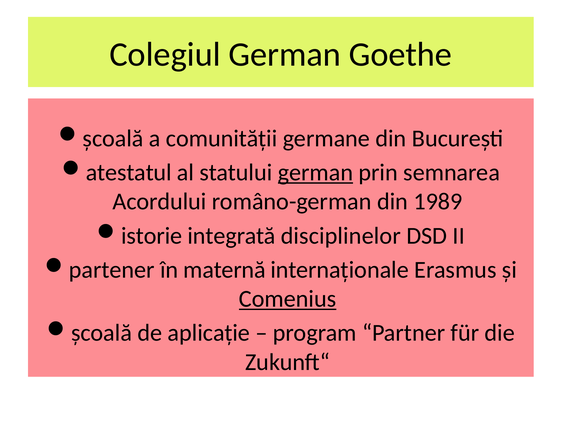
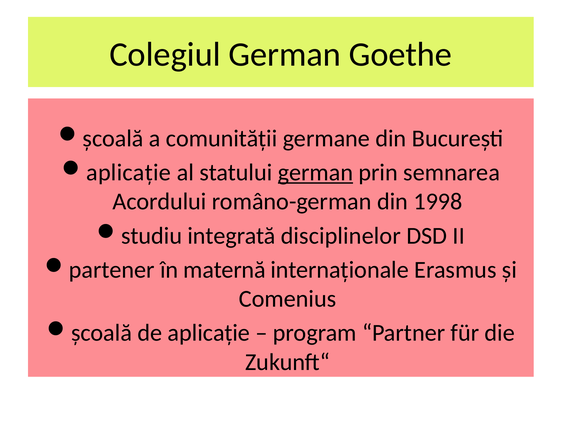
atestatul at (129, 172): atestatul -> aplicație
1989: 1989 -> 1998
istorie: istorie -> studiu
Comenius underline: present -> none
